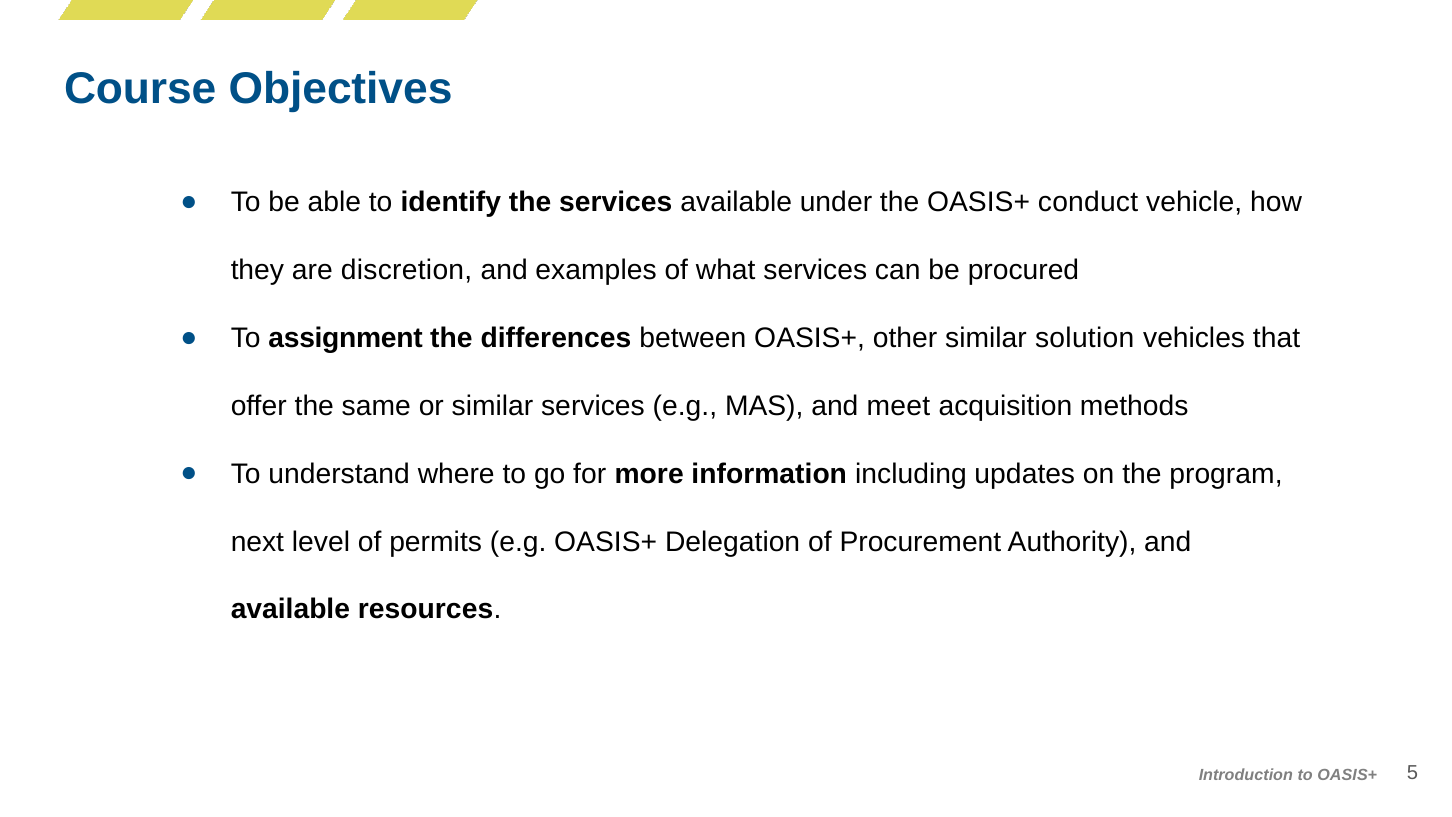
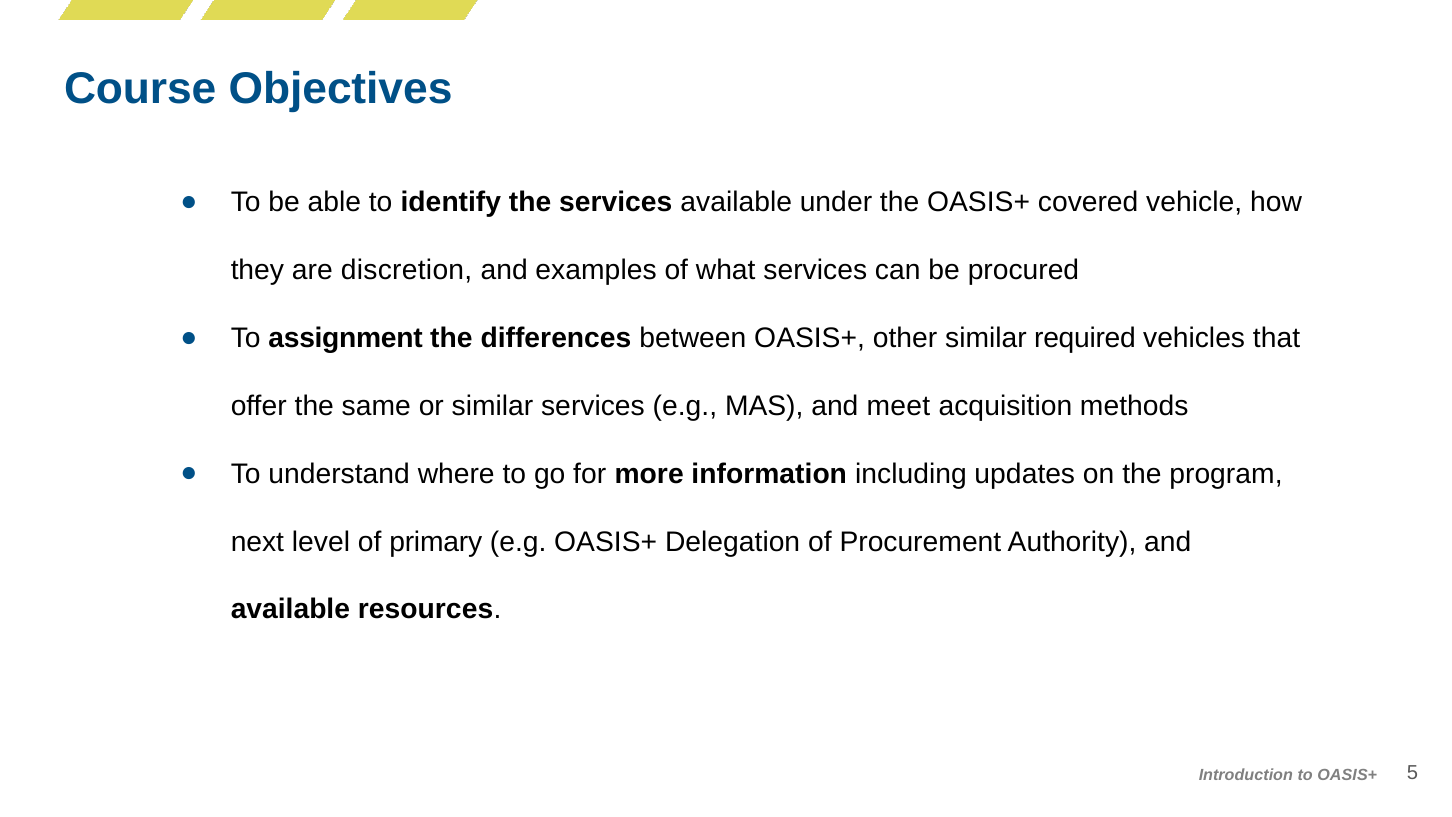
conduct: conduct -> covered
solution: solution -> required
permits: permits -> primary
